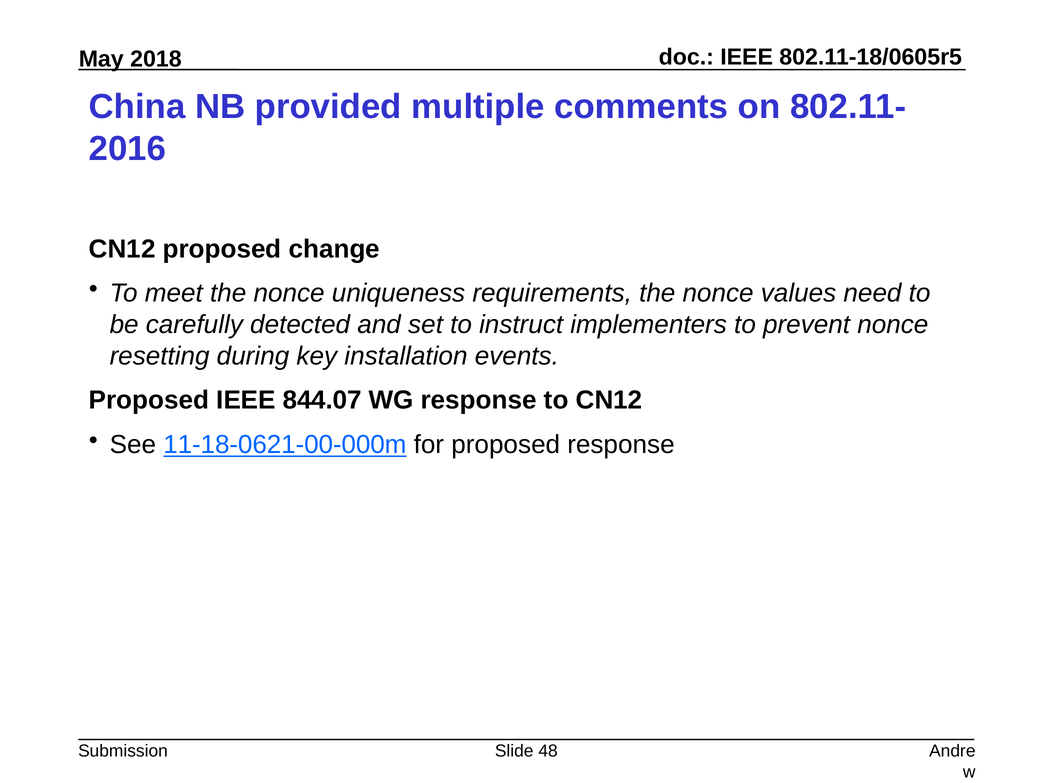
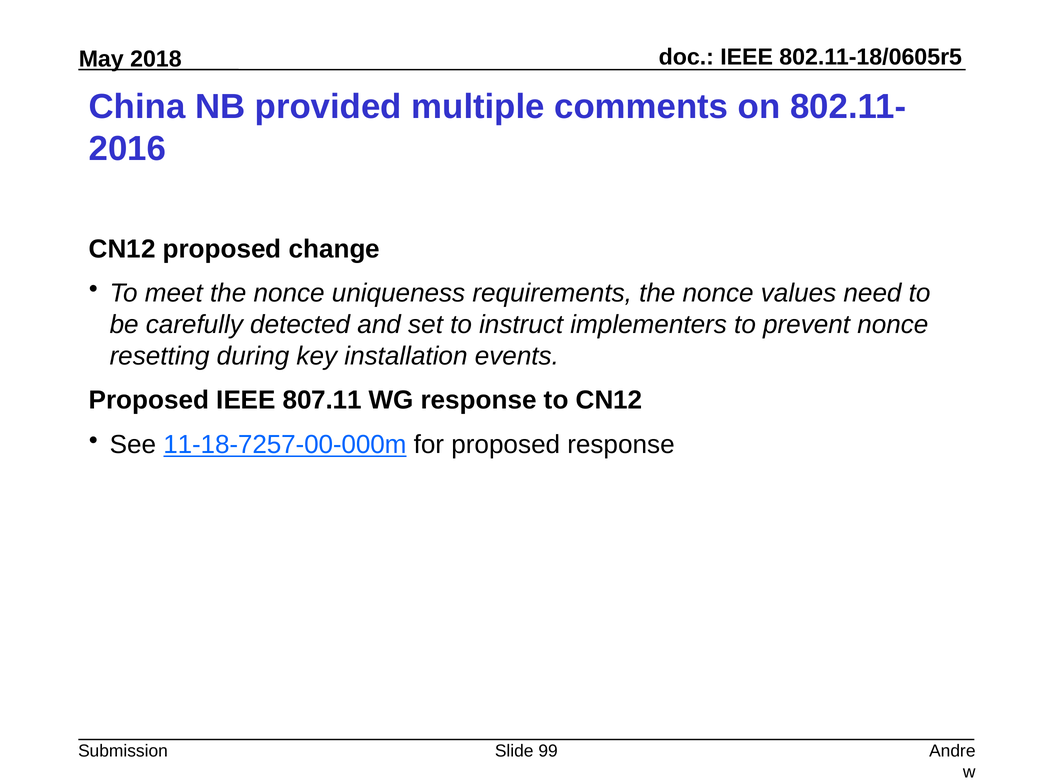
844.07: 844.07 -> 807.11
11-18-0621-00-000m: 11-18-0621-00-000m -> 11-18-7257-00-000m
48: 48 -> 99
